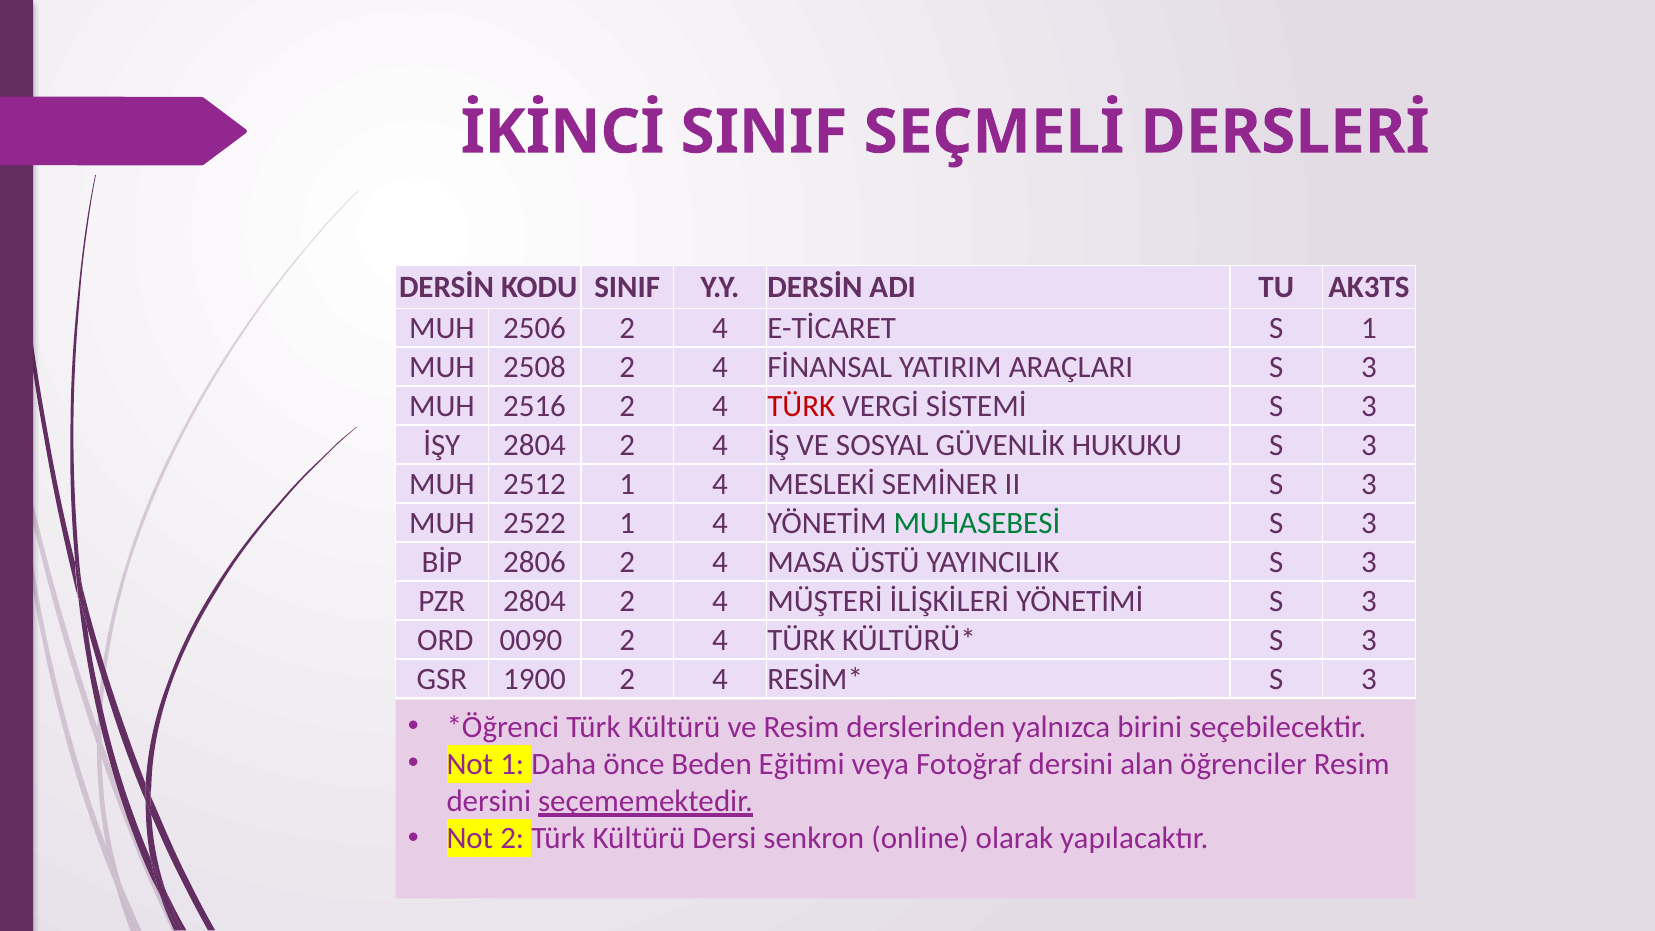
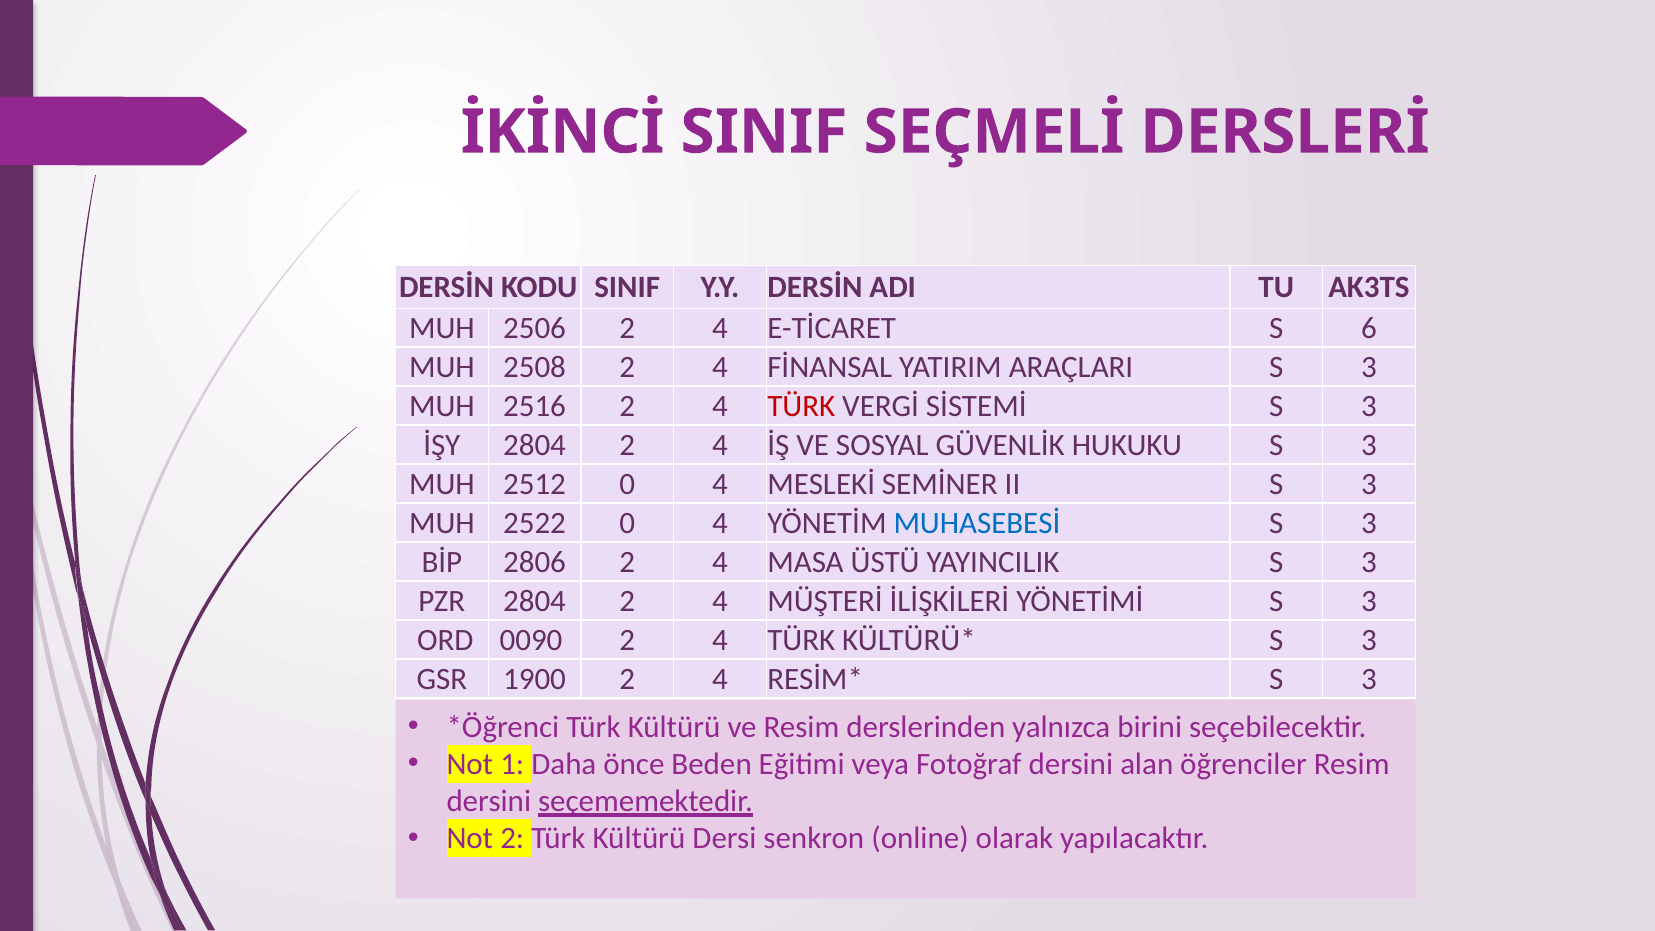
S 1: 1 -> 6
2512 1: 1 -> 0
2522 1: 1 -> 0
MUHASEBESİ colour: green -> blue
